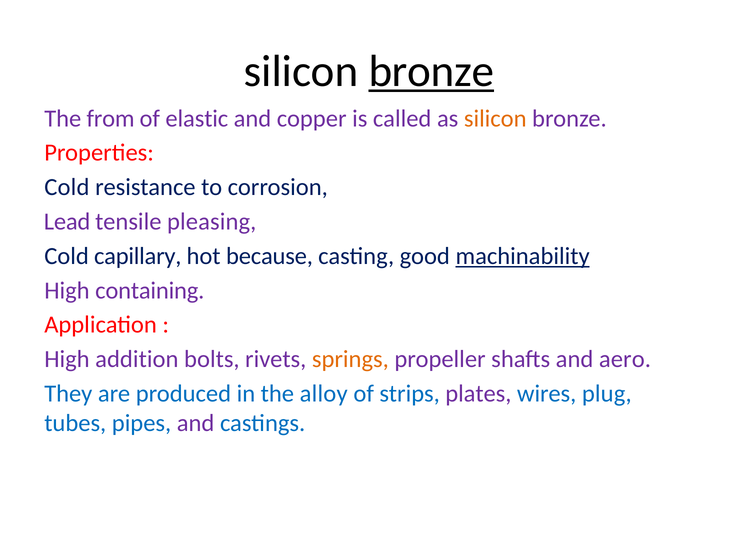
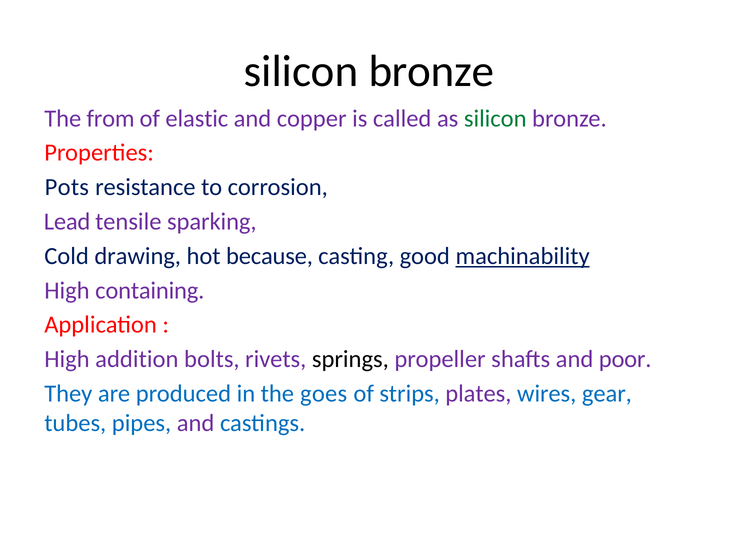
bronze at (431, 71) underline: present -> none
silicon at (495, 119) colour: orange -> green
Cold at (67, 187): Cold -> Pots
pleasing: pleasing -> sparking
capillary: capillary -> drawing
springs colour: orange -> black
aero: aero -> poor
alloy: alloy -> goes
plug: plug -> gear
